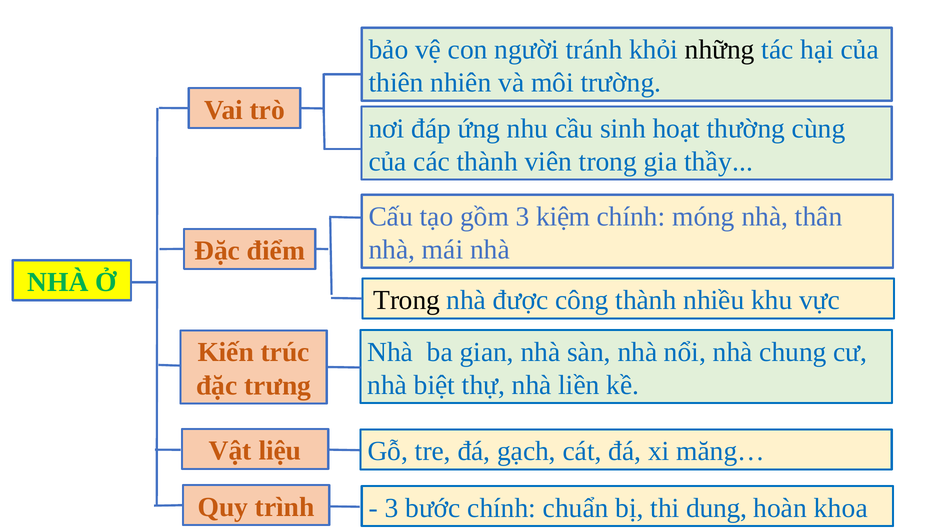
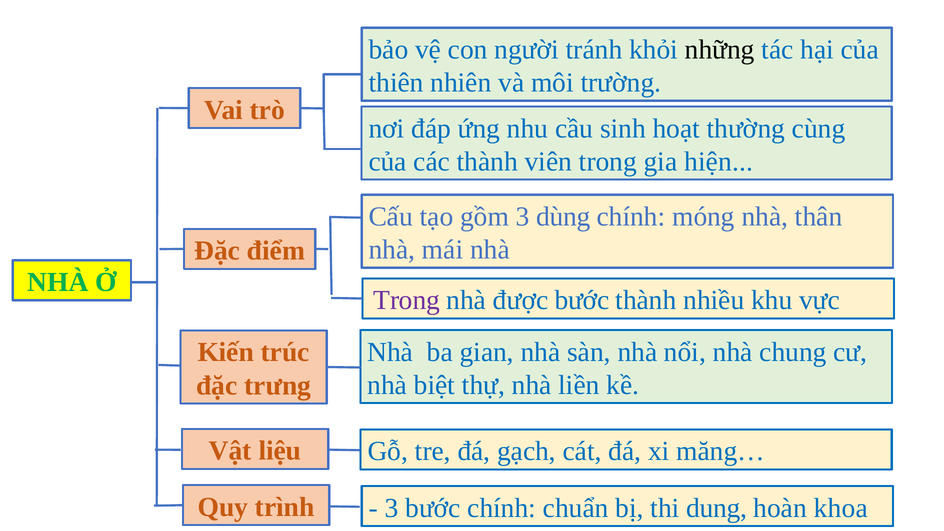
thầy: thầy -> hiện
kiệm: kiệm -> dùng
Trong at (407, 300) colour: black -> purple
được công: công -> bước
